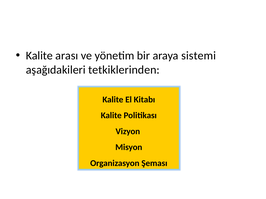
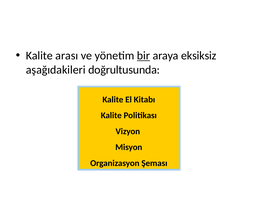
bir underline: none -> present
sistemi: sistemi -> eksiksiz
tetkiklerinden: tetkiklerinden -> doğrultusunda
